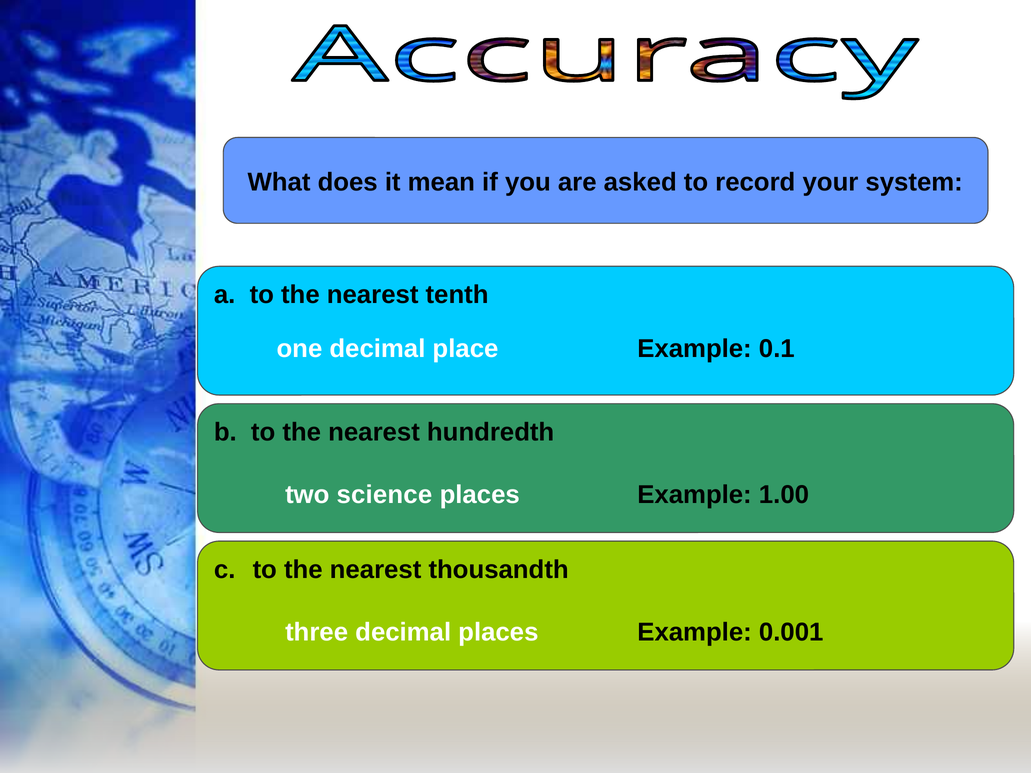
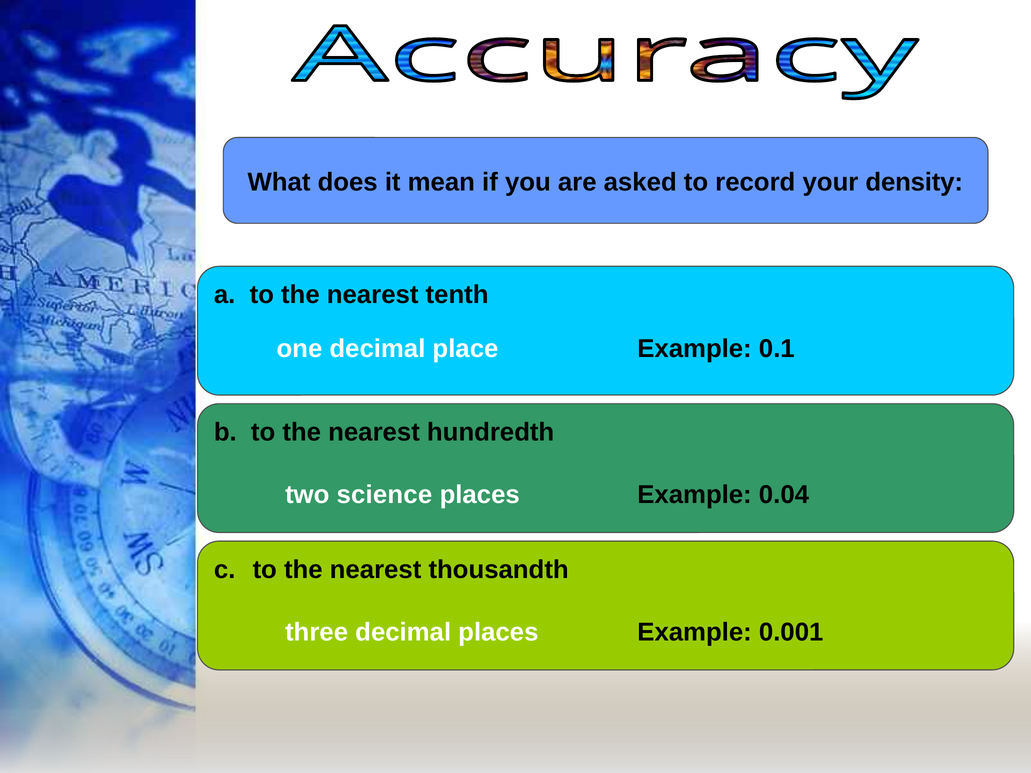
system: system -> density
1.00: 1.00 -> 0.04
